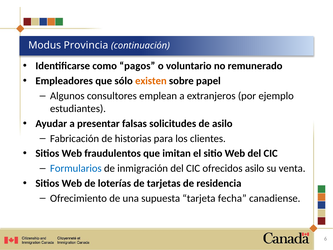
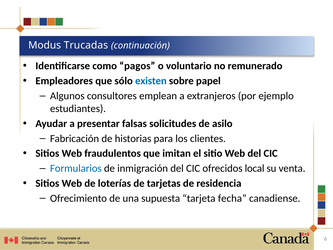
Provincia: Provincia -> Trucadas
existen colour: orange -> blue
ofrecidos asilo: asilo -> local
